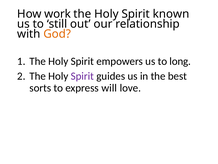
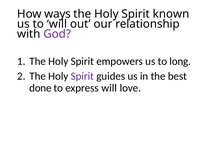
work: work -> ways
to still: still -> will
God colour: orange -> purple
sorts: sorts -> done
